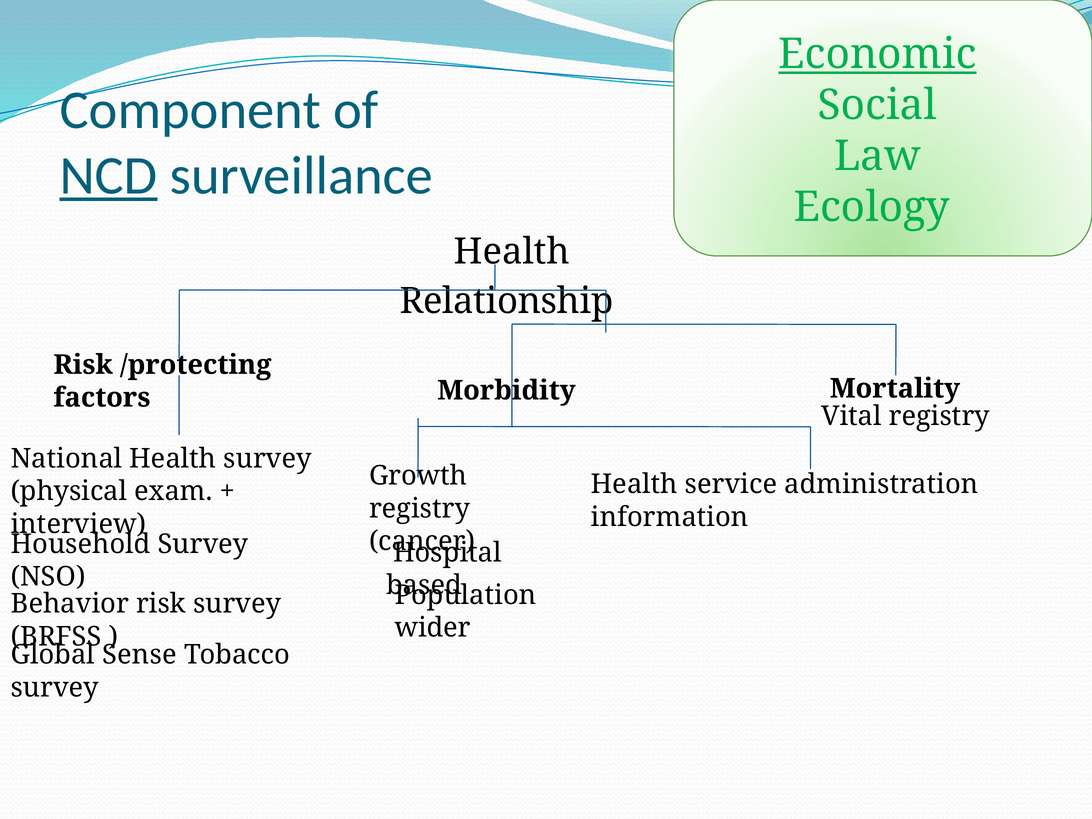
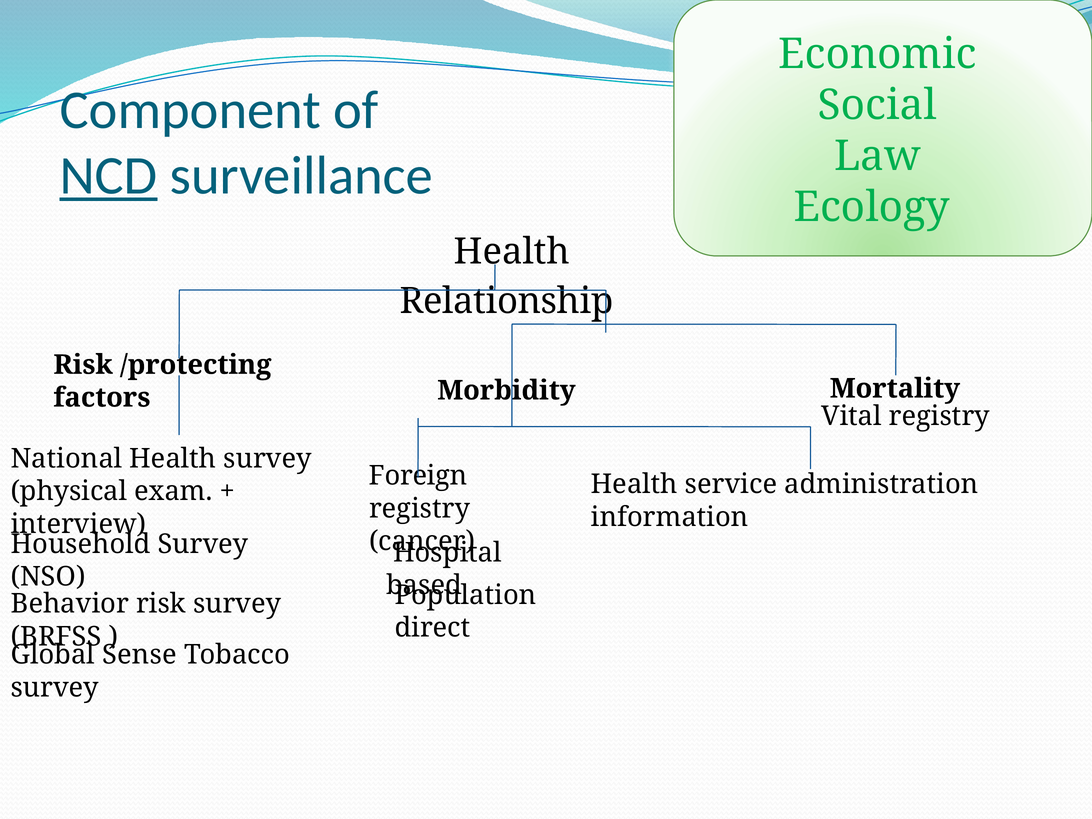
Economic underline: present -> none
Growth: Growth -> Foreign
wider: wider -> direct
